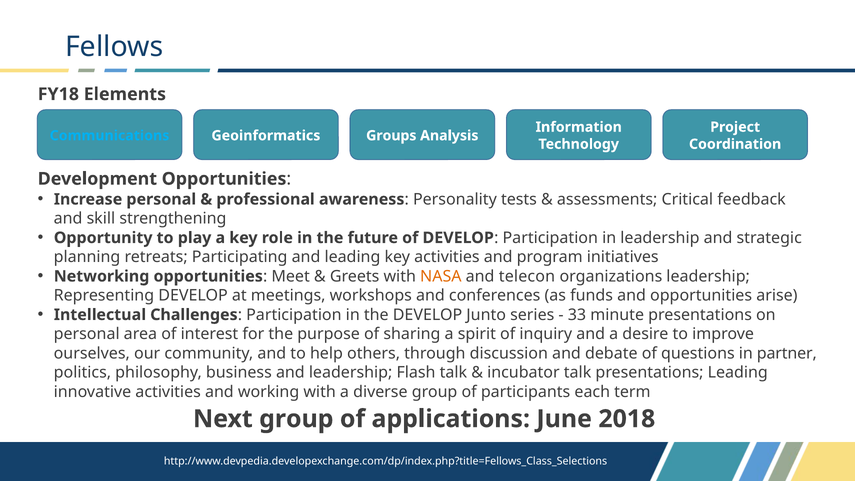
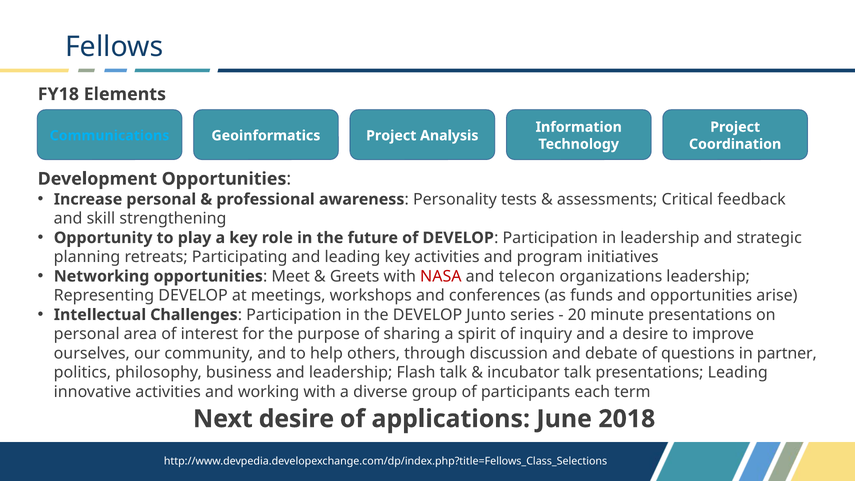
Geoinformatics Groups: Groups -> Project
NASA colour: orange -> red
33: 33 -> 20
Next group: group -> desire
